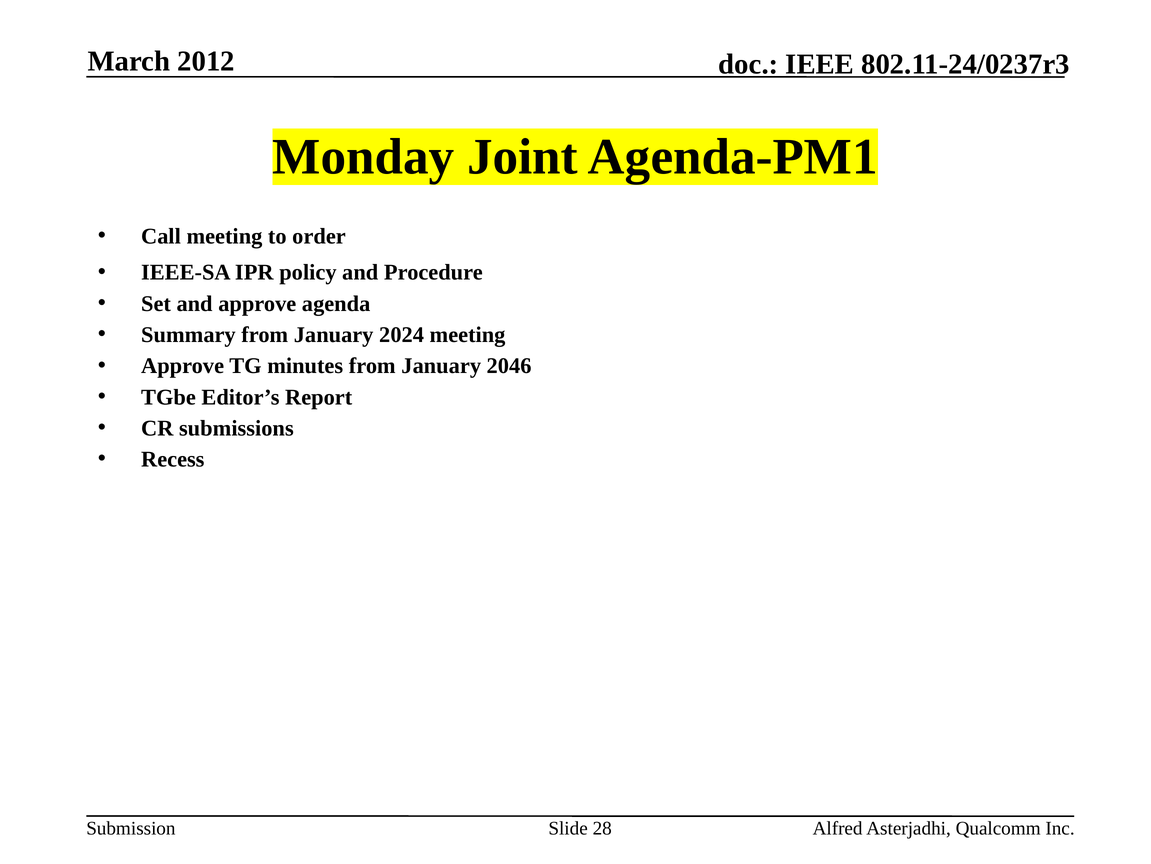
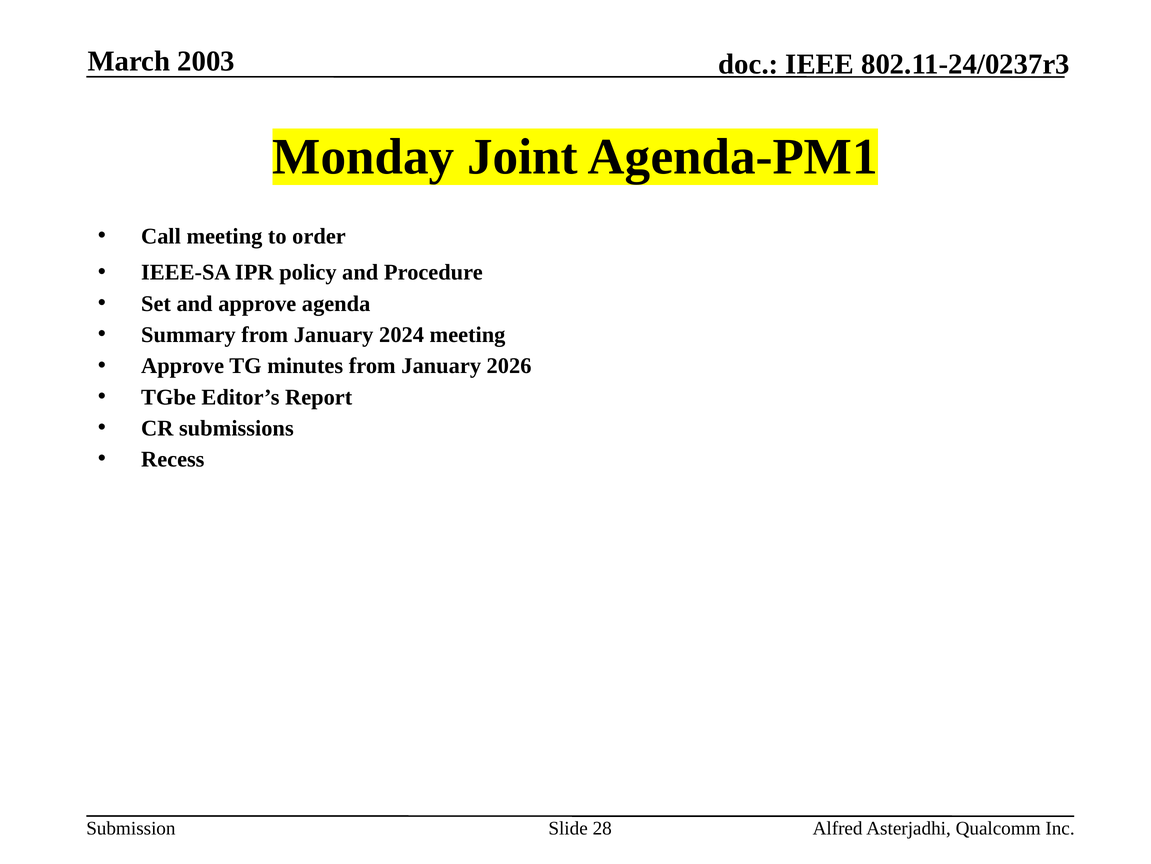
2012: 2012 -> 2003
2046: 2046 -> 2026
